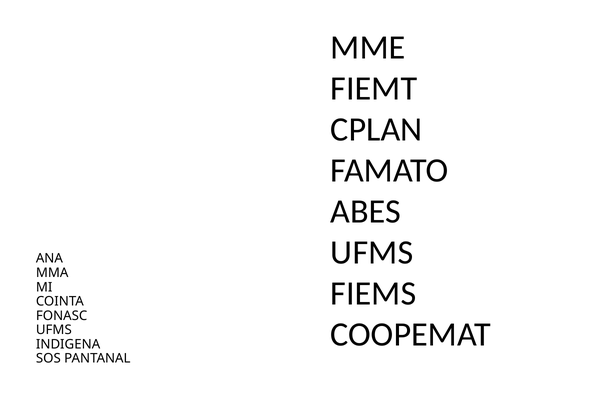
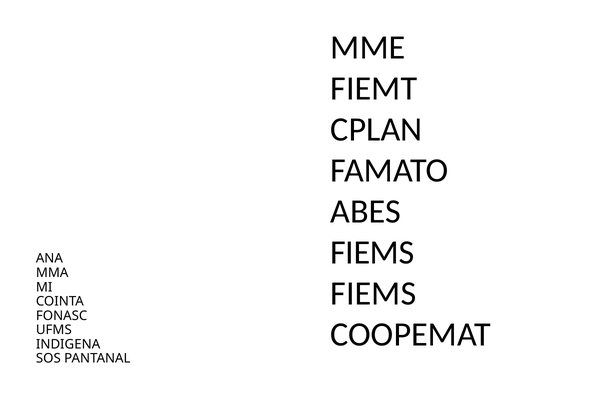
UFMS at (372, 252): UFMS -> FIEMS
